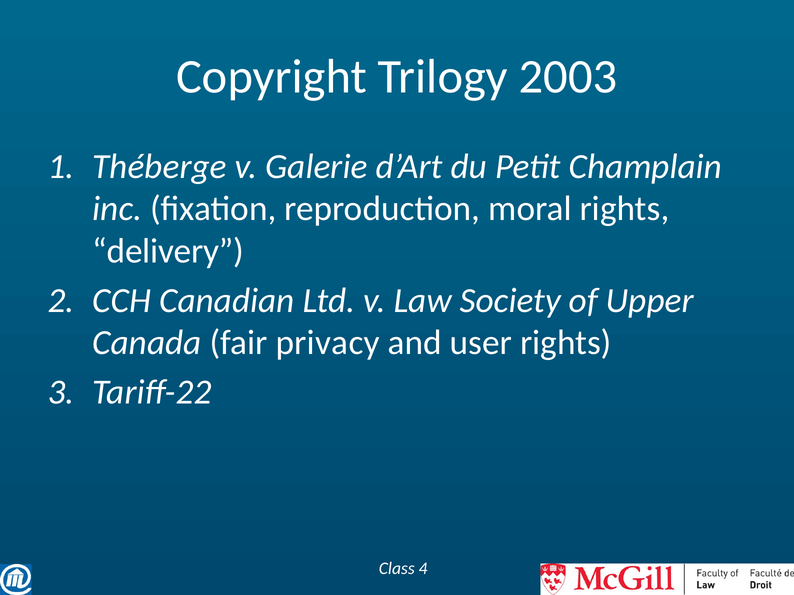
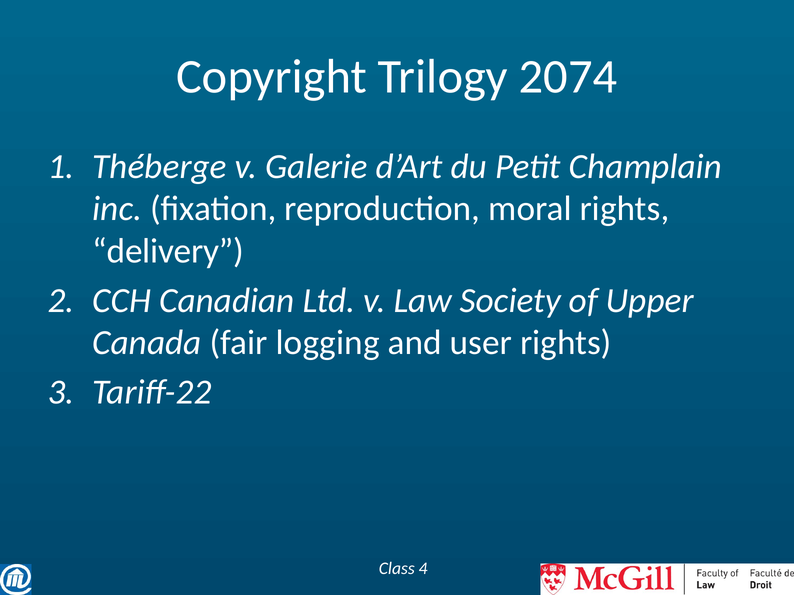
2003: 2003 -> 2074
privacy: privacy -> logging
